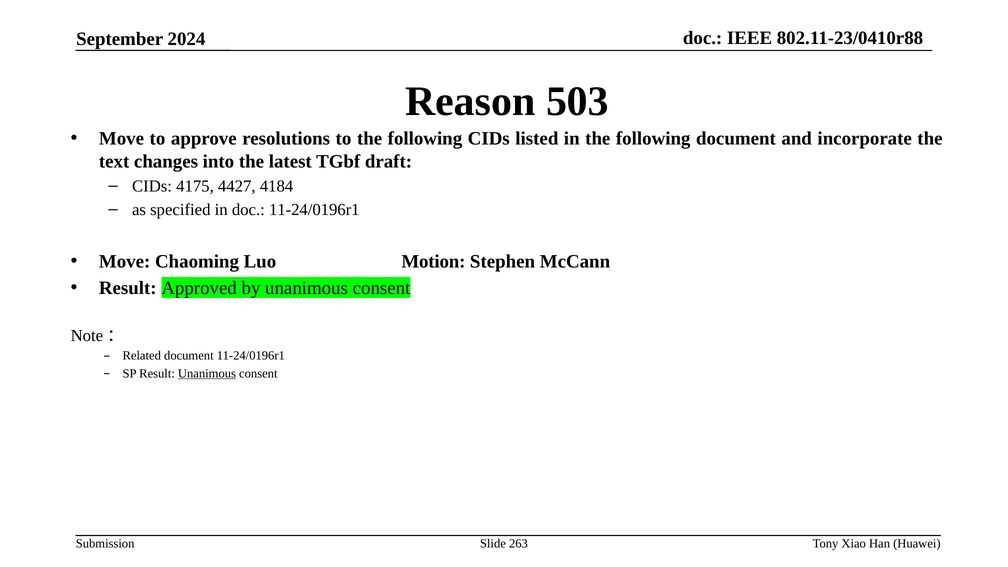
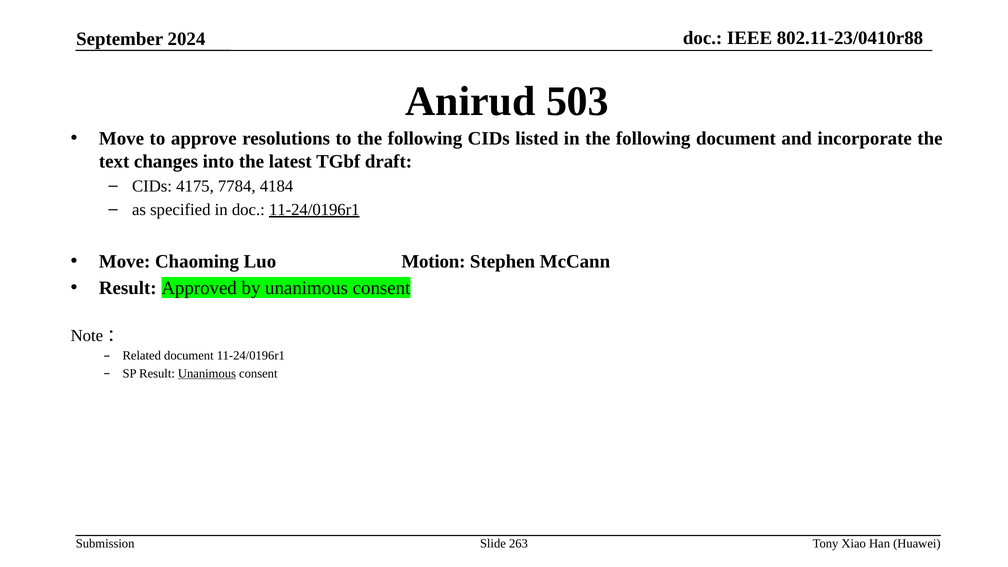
Reason: Reason -> Anirud
4427: 4427 -> 7784
11-24/0196r1 at (314, 210) underline: none -> present
